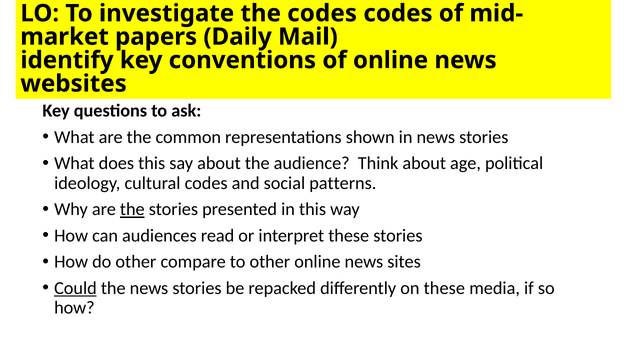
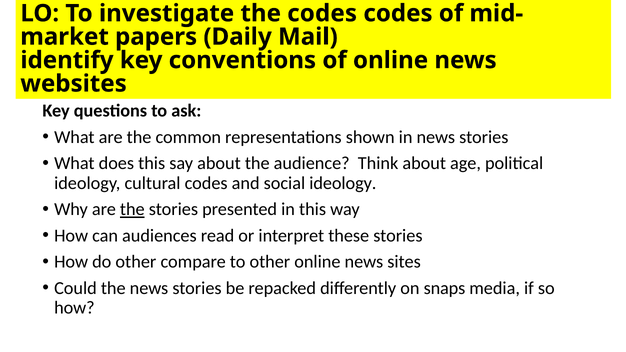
social patterns: patterns -> ideology
Could underline: present -> none
on these: these -> snaps
